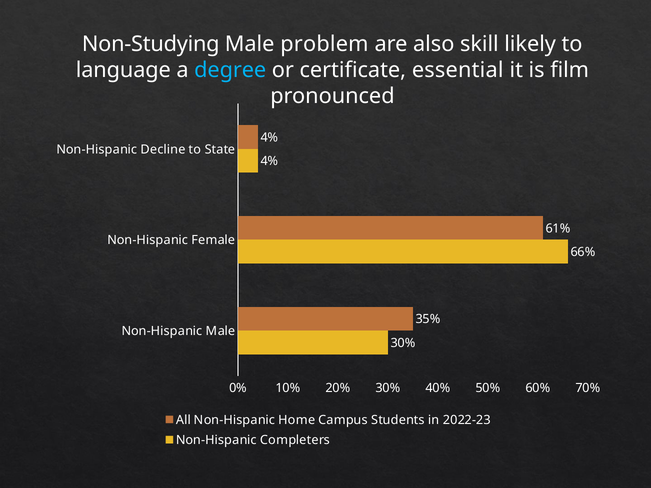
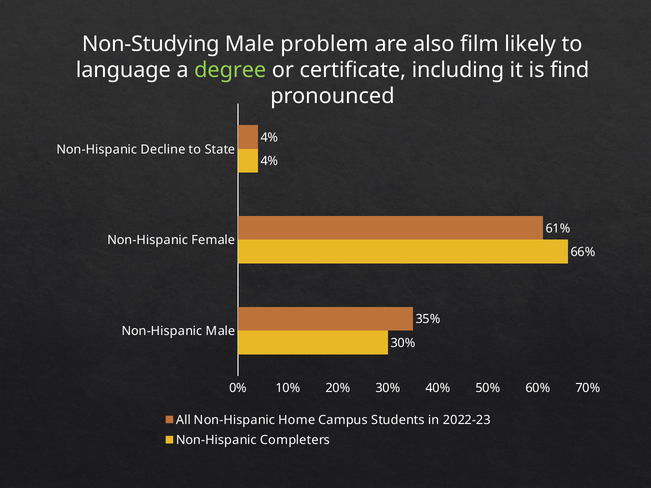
skill: skill -> film
degree colour: light blue -> light green
essential: essential -> including
film: film -> find
